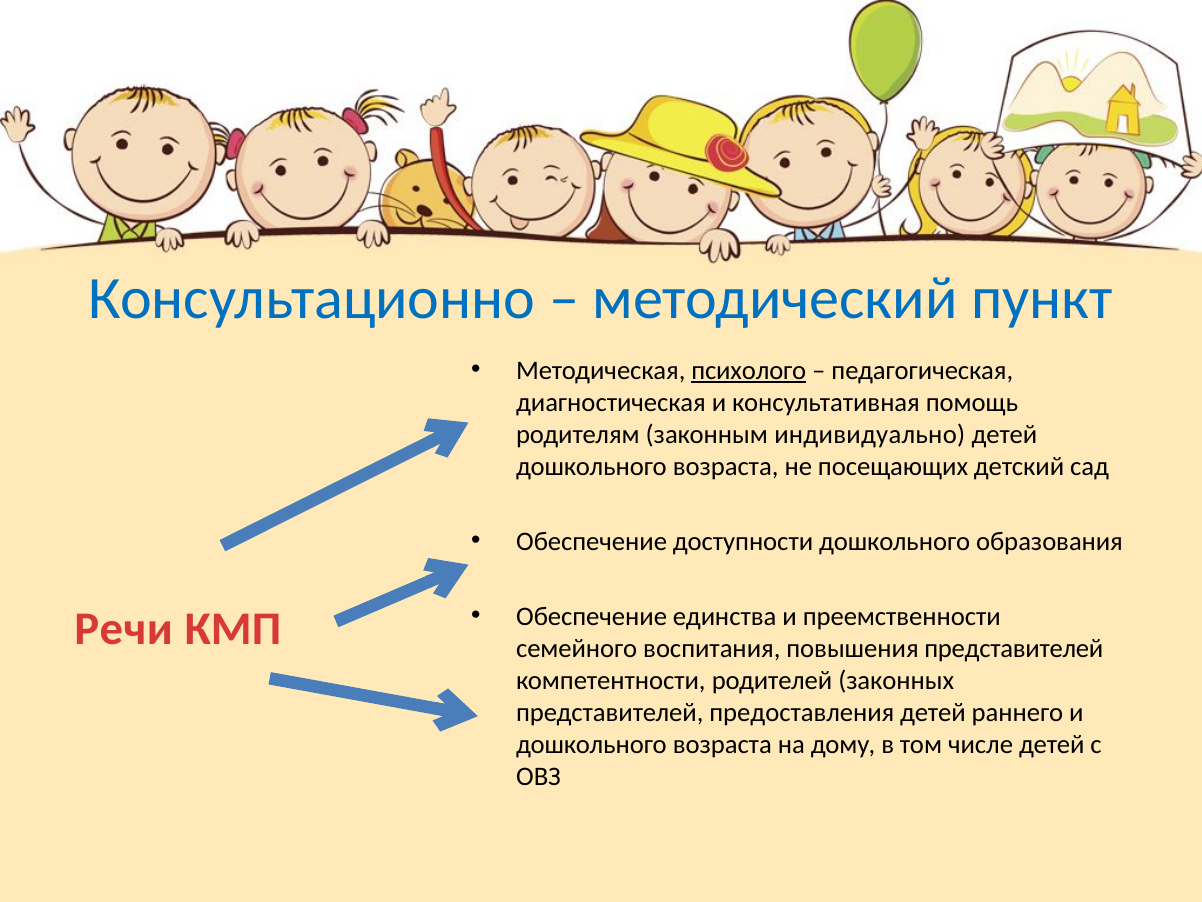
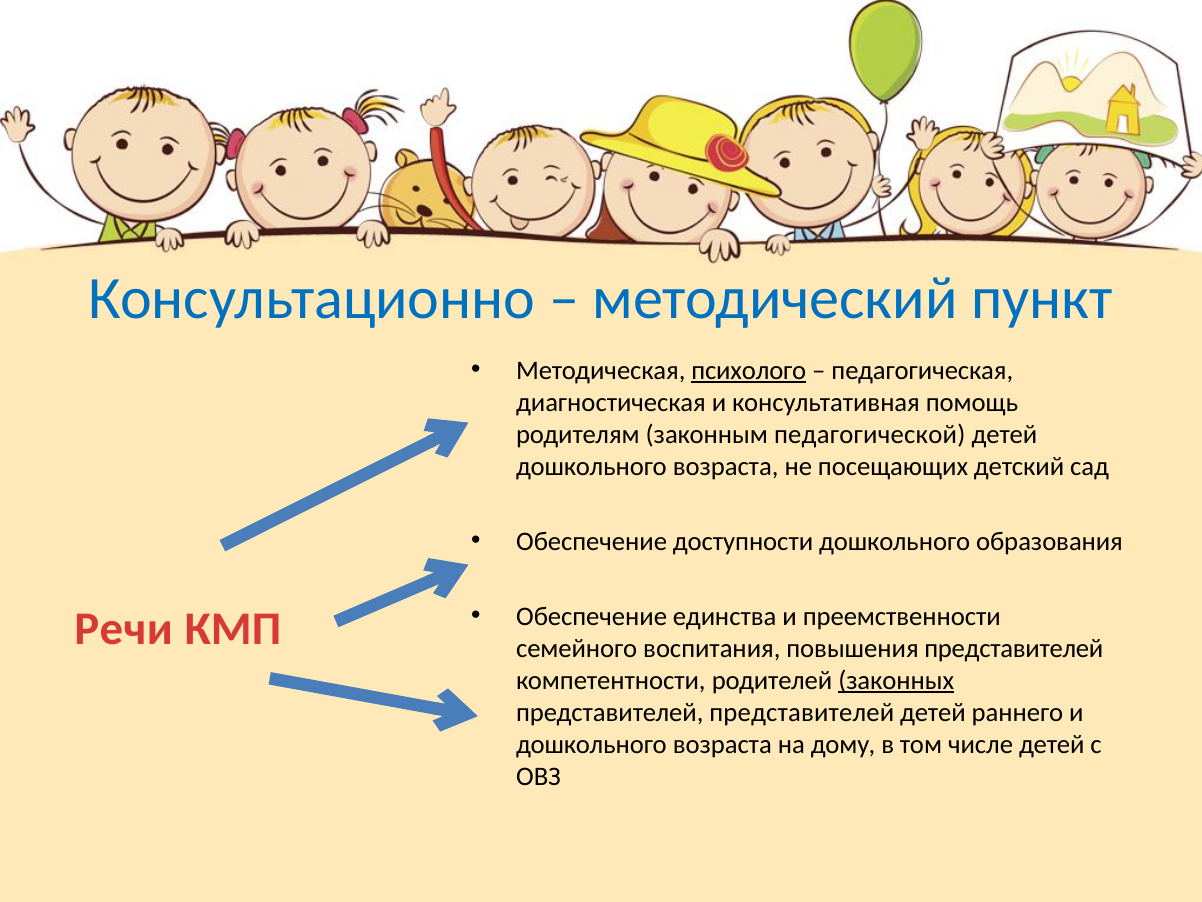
индивидуально: индивидуально -> педагогической
законных underline: none -> present
представителей предоставления: предоставления -> представителей
